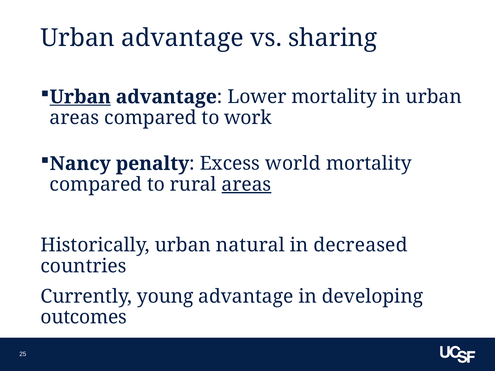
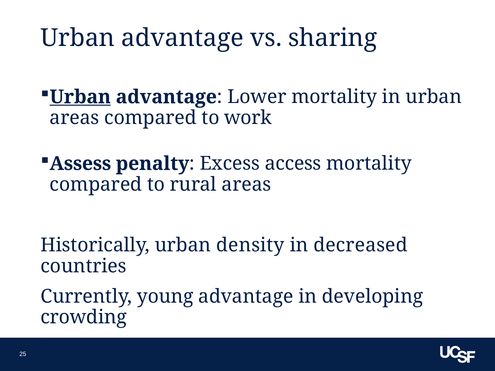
Nancy: Nancy -> Assess
world: world -> access
areas at (246, 185) underline: present -> none
natural: natural -> density
outcomes: outcomes -> crowding
